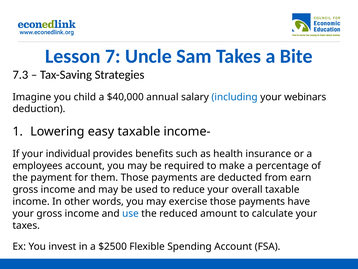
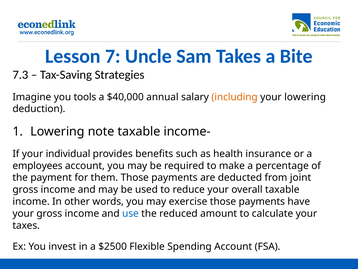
child: child -> tools
including colour: blue -> orange
your webinars: webinars -> lowering
easy: easy -> note
earn: earn -> joint
